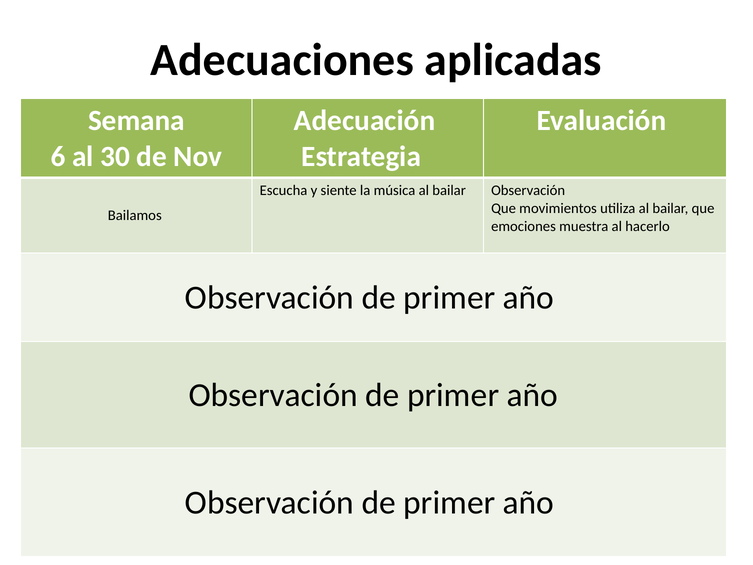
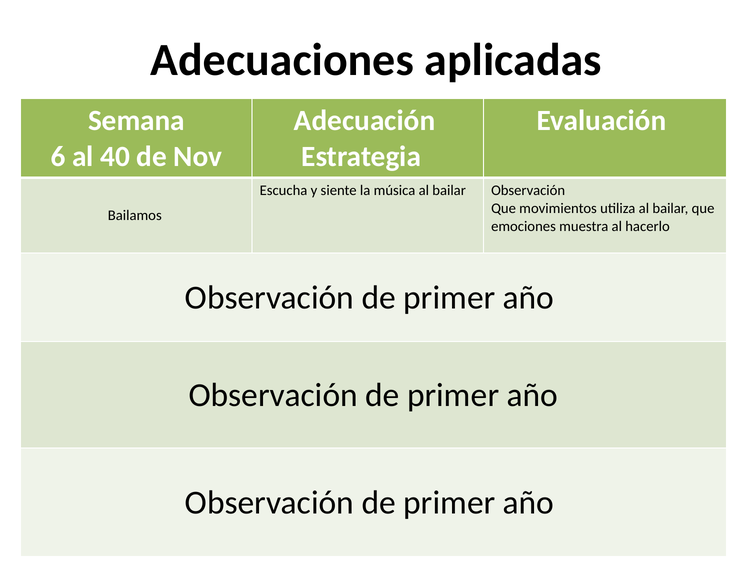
30: 30 -> 40
